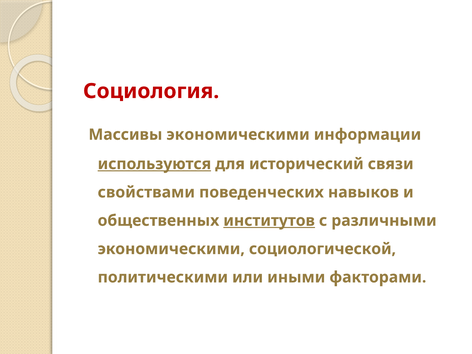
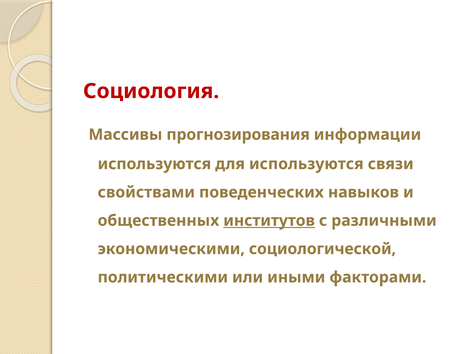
Массивы экономическими: экономическими -> прогнозирования
используются at (154, 164) underline: present -> none
для исторический: исторический -> используются
